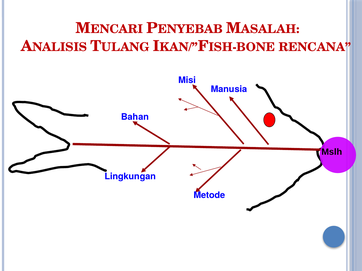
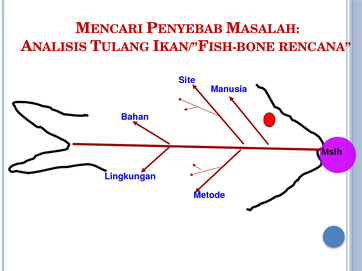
Misi: Misi -> Site
